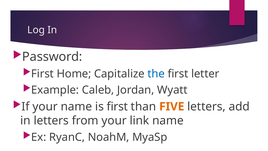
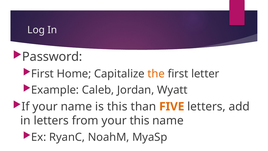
the colour: blue -> orange
is first: first -> this
your link: link -> this
